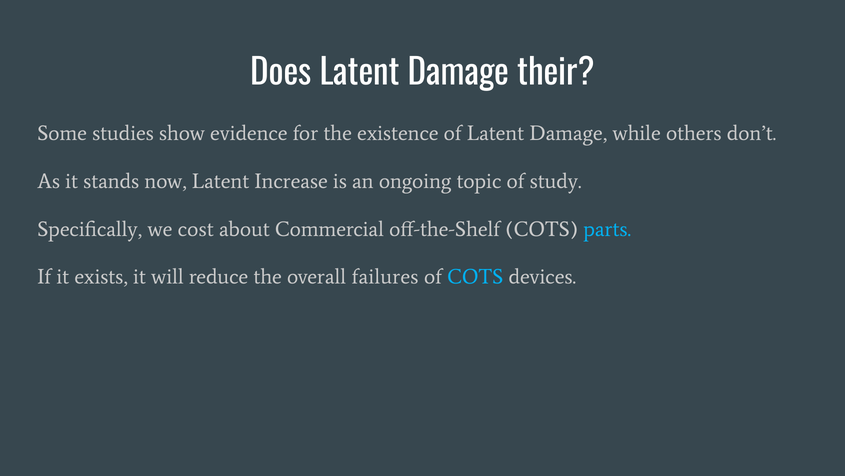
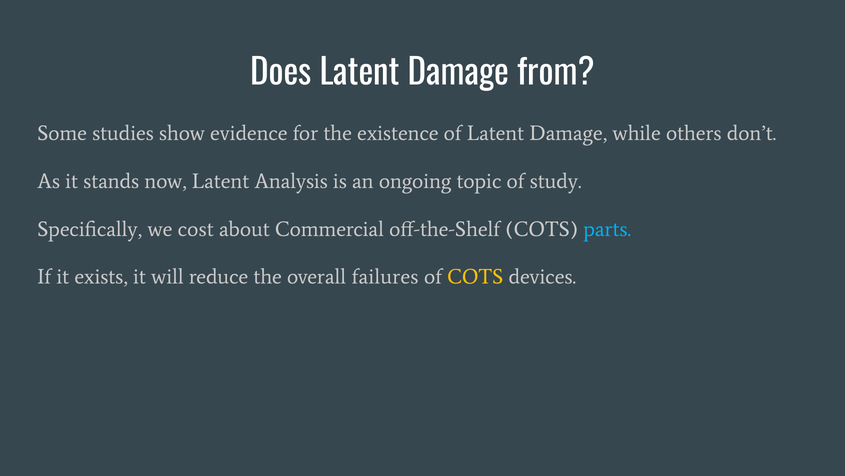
their: their -> from
Increase: Increase -> Analysis
COTS at (475, 277) colour: light blue -> yellow
